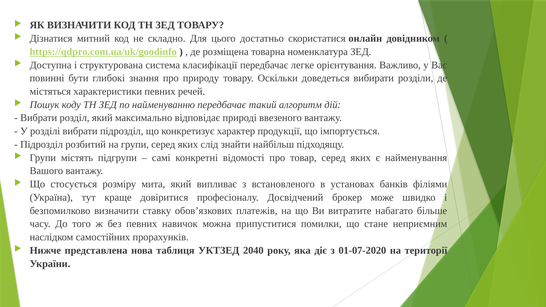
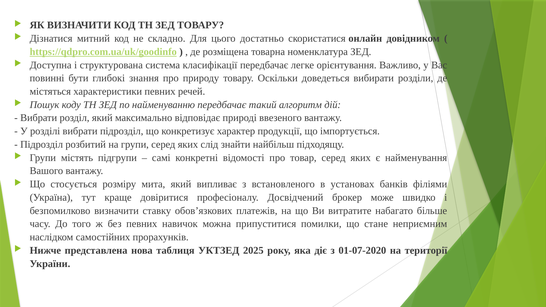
2040: 2040 -> 2025
